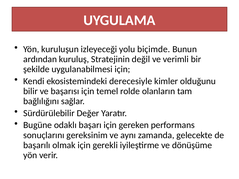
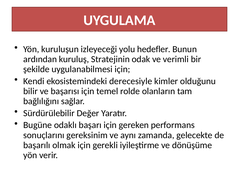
biçimde: biçimde -> hedefler
değil: değil -> odak
